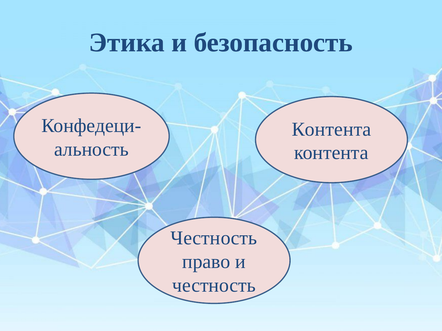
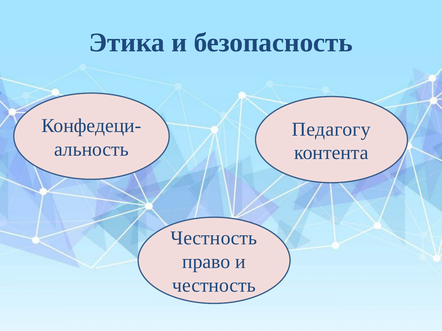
Контента at (331, 129): Контента -> Педагогу
